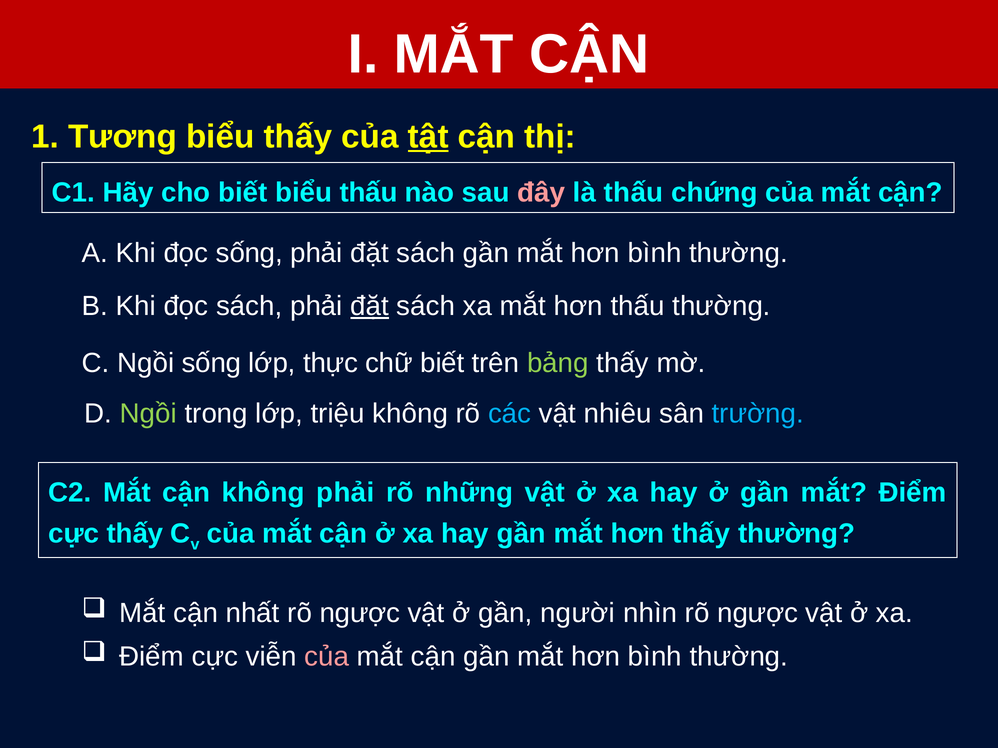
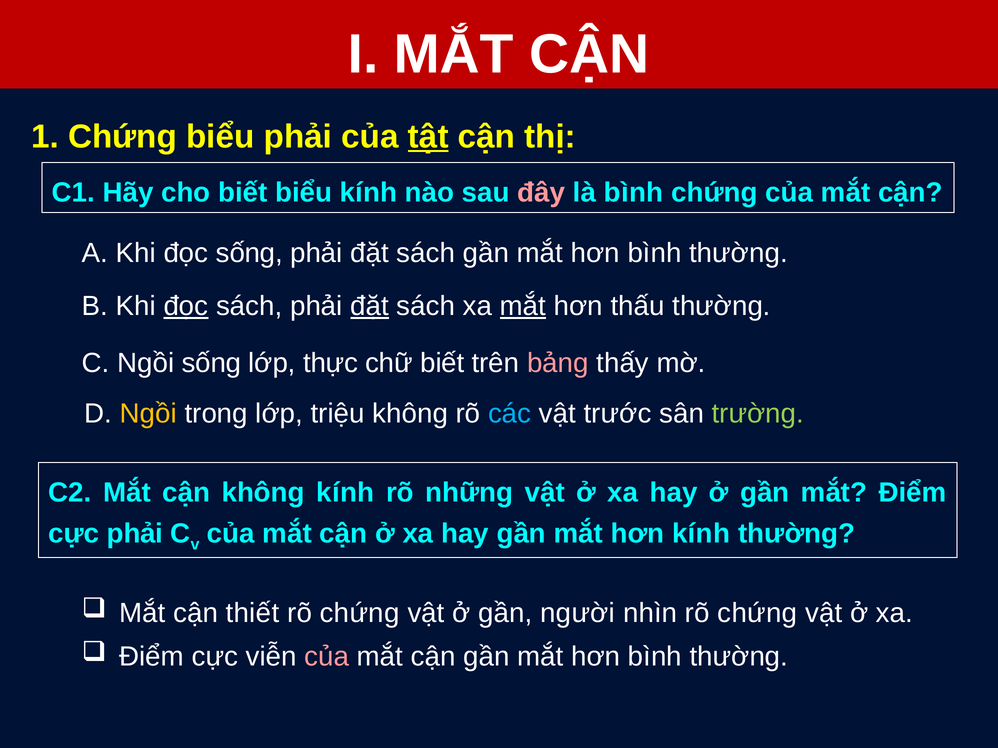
1 Tương: Tương -> Chứng
biểu thấy: thấy -> phải
biểu thấu: thấu -> kính
là thấu: thấu -> bình
đọc at (186, 306) underline: none -> present
mắt at (523, 306) underline: none -> present
bảng colour: light green -> pink
Ngồi at (148, 414) colour: light green -> yellow
nhiêu: nhiêu -> trước
trường colour: light blue -> light green
không phải: phải -> kính
cực thấy: thấy -> phải
hơn thấy: thấy -> kính
nhất: nhất -> thiết
ngược at (360, 614): ngược -> chứng
nhìn rõ ngược: ngược -> chứng
